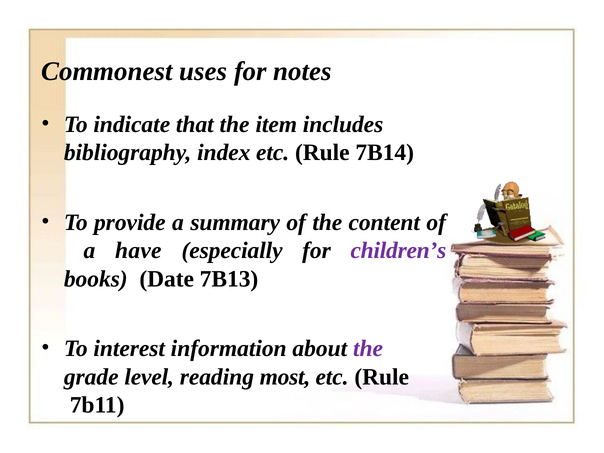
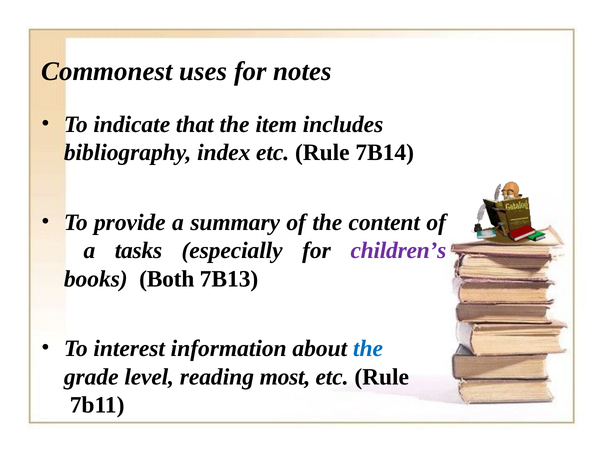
have: have -> tasks
Date: Date -> Both
the at (368, 349) colour: purple -> blue
